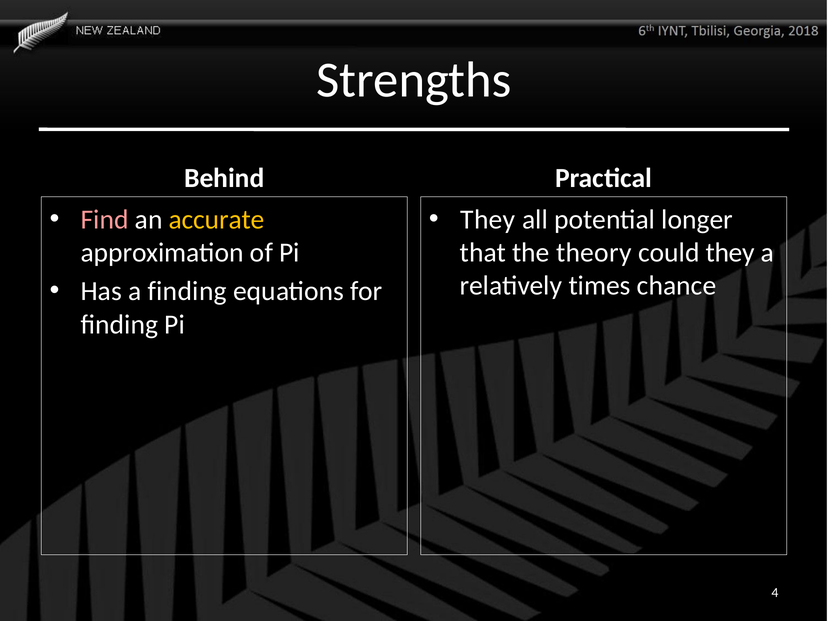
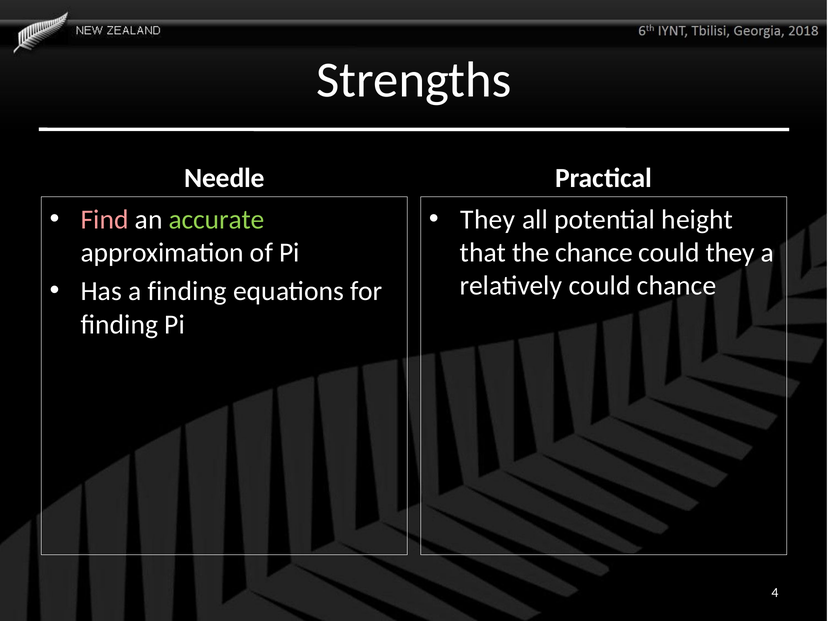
Behind: Behind -> Needle
accurate colour: yellow -> light green
longer: longer -> height
the theory: theory -> chance
relatively times: times -> could
